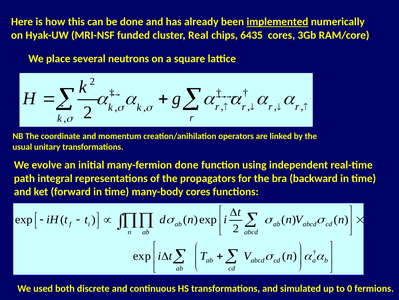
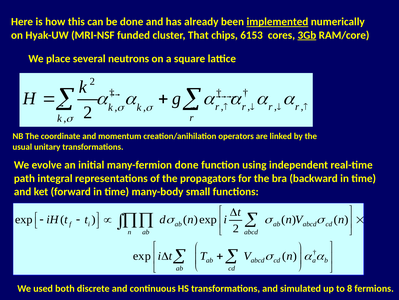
Real: Real -> That
6435: 6435 -> 6153
3Gb underline: none -> present
many-body cores: cores -> small
0: 0 -> 8
